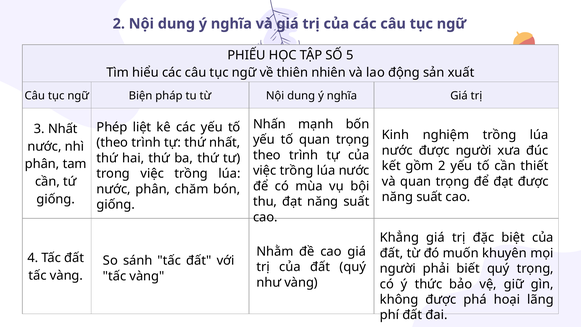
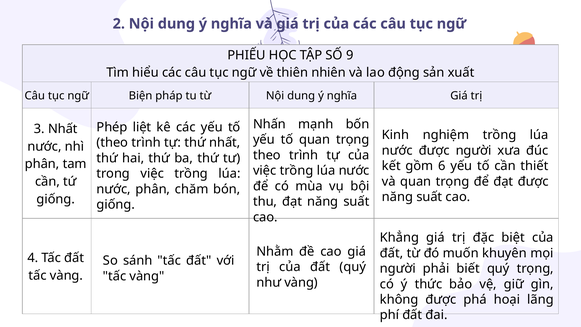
5: 5 -> 9
gồm 2: 2 -> 6
